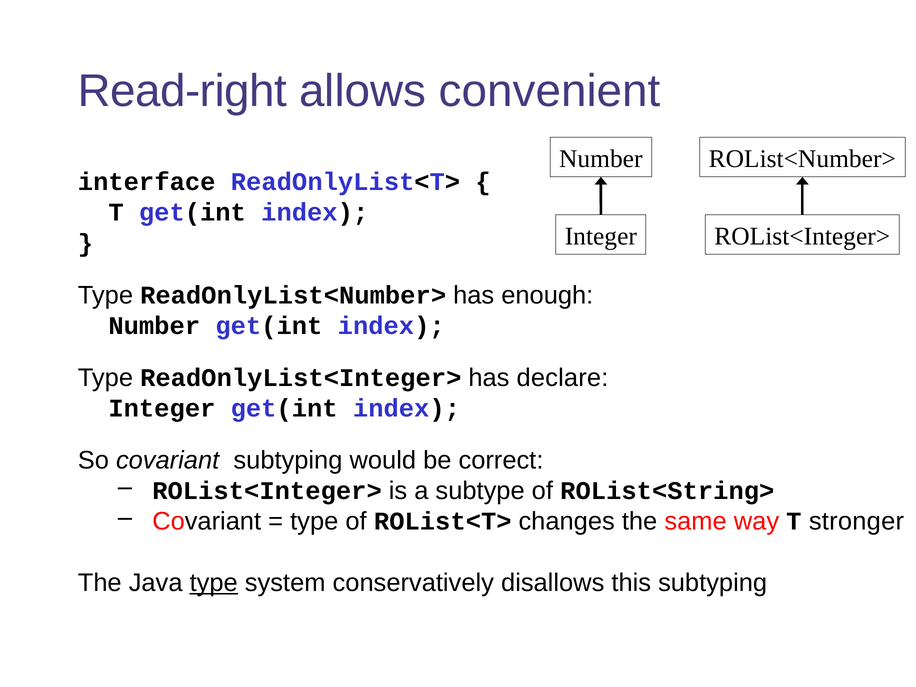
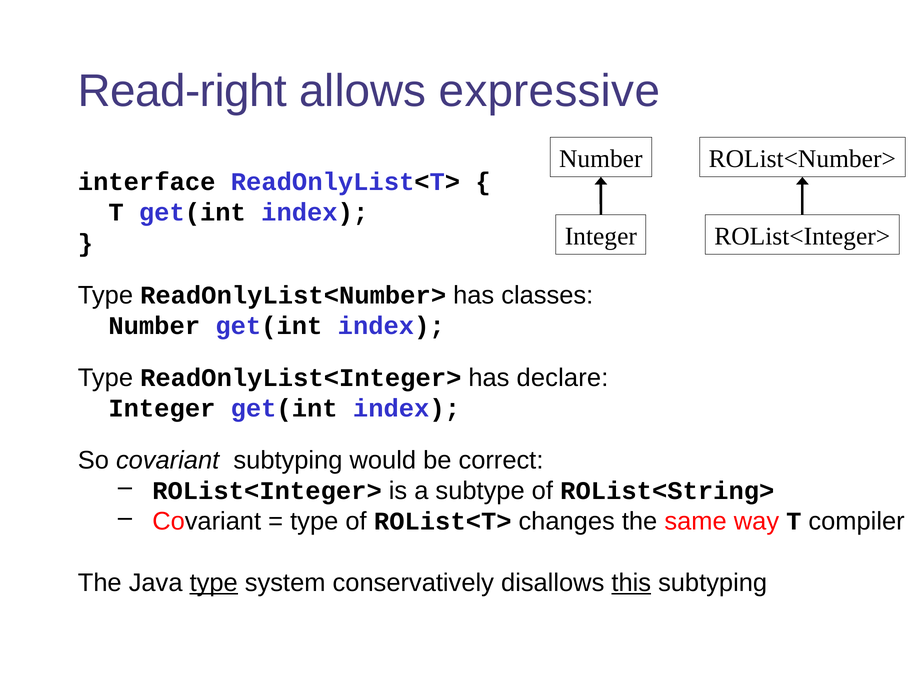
convenient: convenient -> expressive
enough: enough -> classes
stronger: stronger -> compiler
this underline: none -> present
